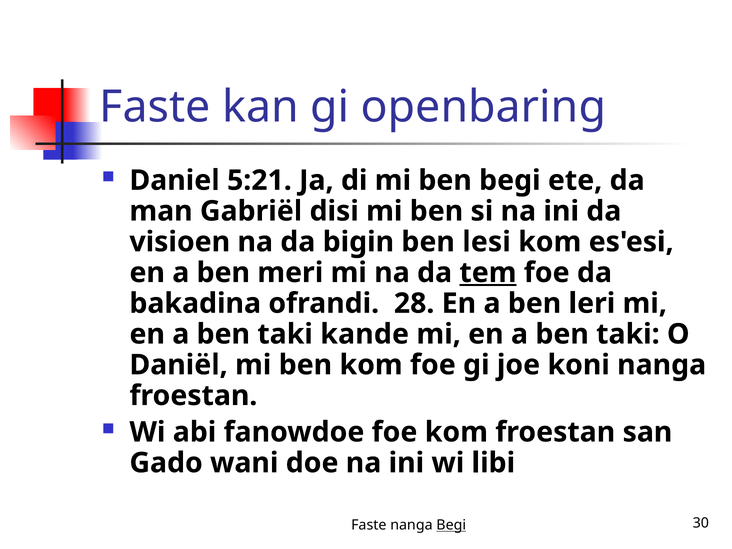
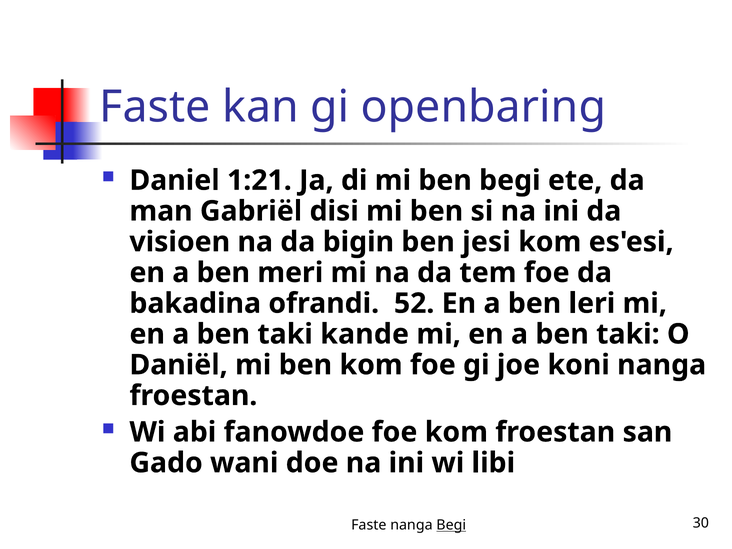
5:21: 5:21 -> 1:21
lesi: lesi -> jesi
tem underline: present -> none
28: 28 -> 52
